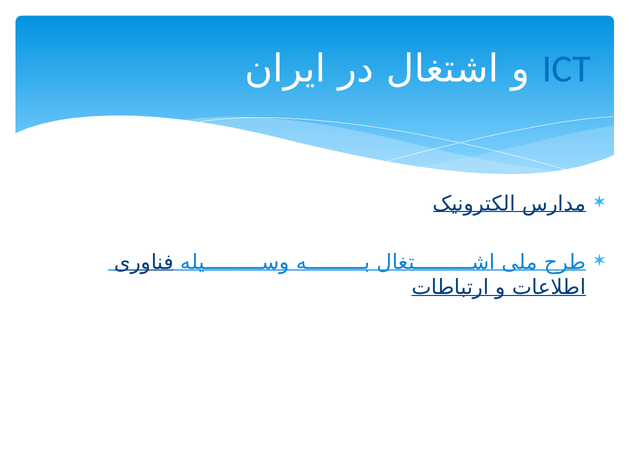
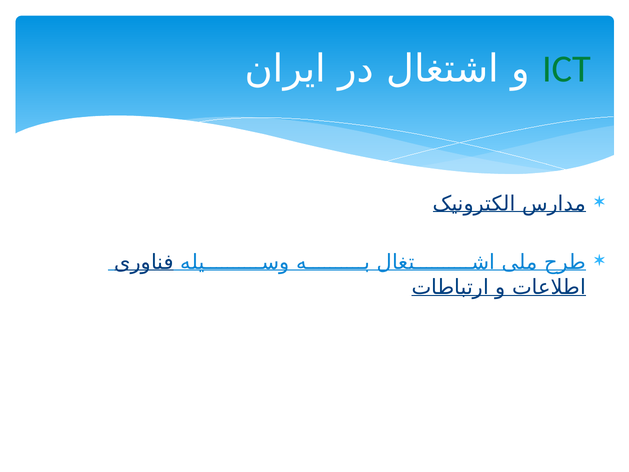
ICT colour: blue -> green
